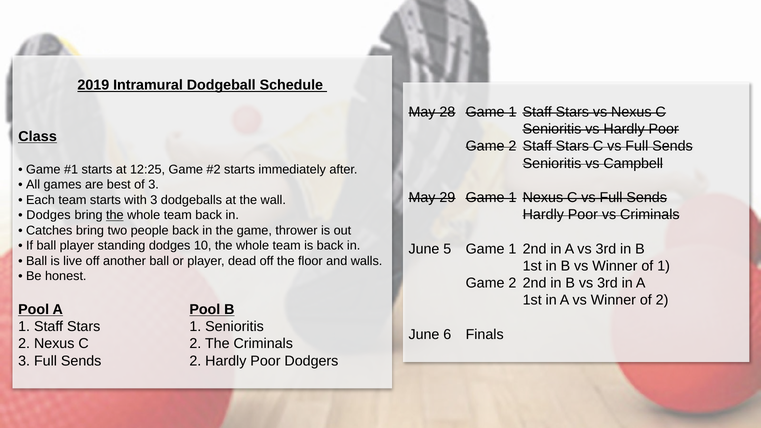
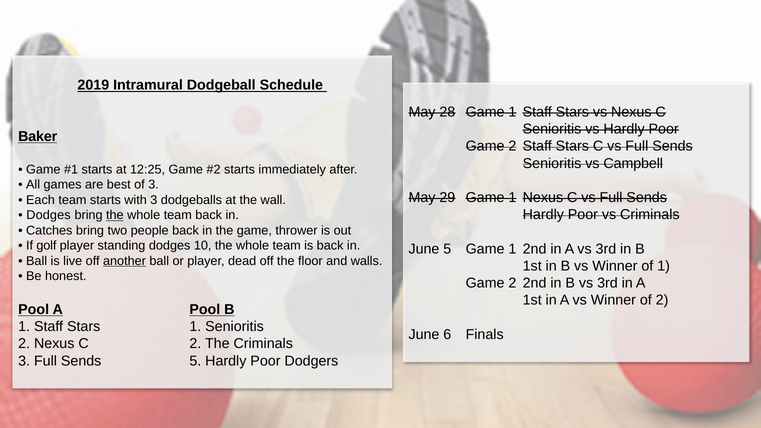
Class: Class -> Baker
If ball: ball -> golf
another underline: none -> present
Sends 2: 2 -> 5
